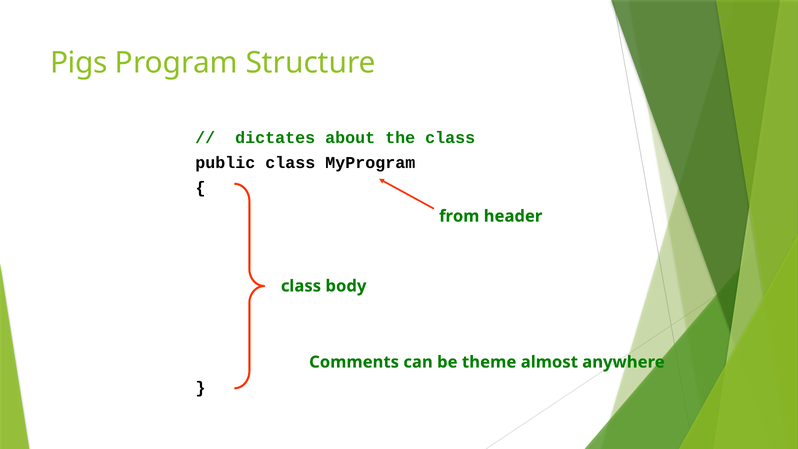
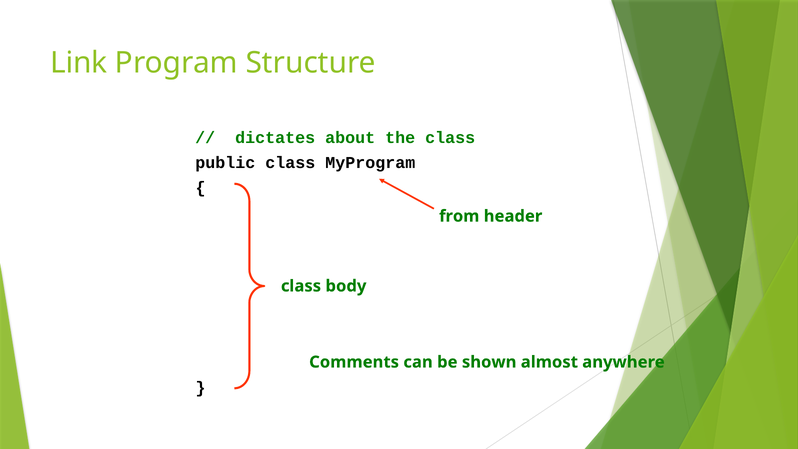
Pigs: Pigs -> Link
theme: theme -> shown
